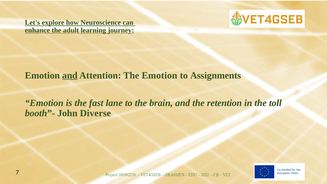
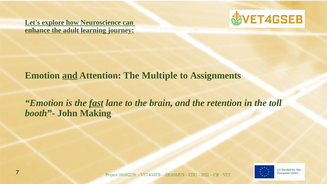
The Emotion: Emotion -> Multiple
fast underline: none -> present
Diverse: Diverse -> Making
